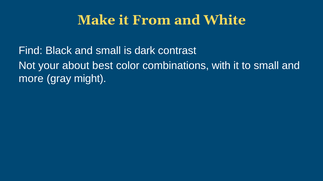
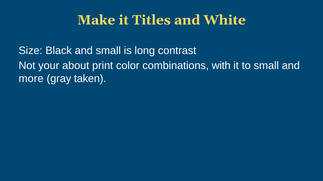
From: From -> Titles
Find: Find -> Size
dark: dark -> long
best: best -> print
might: might -> taken
